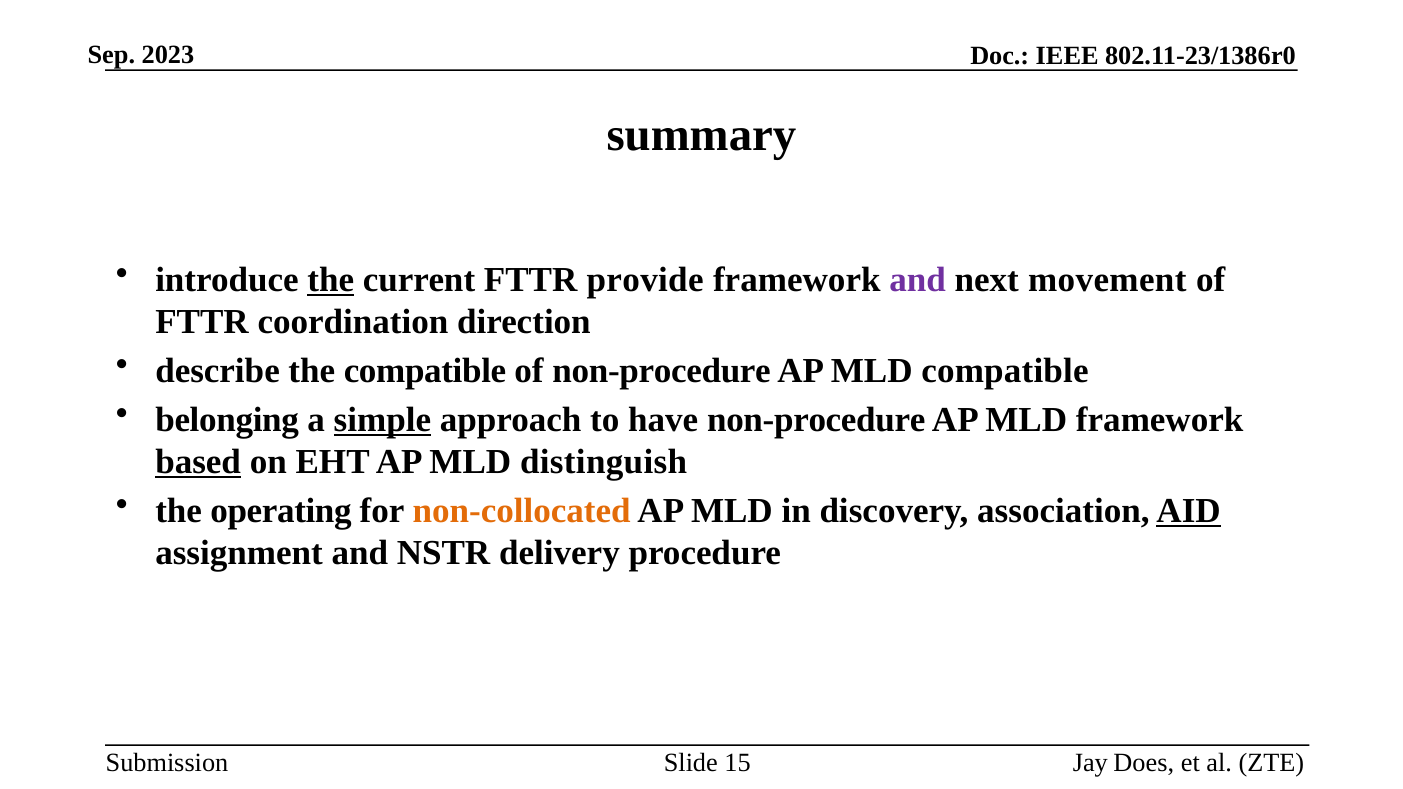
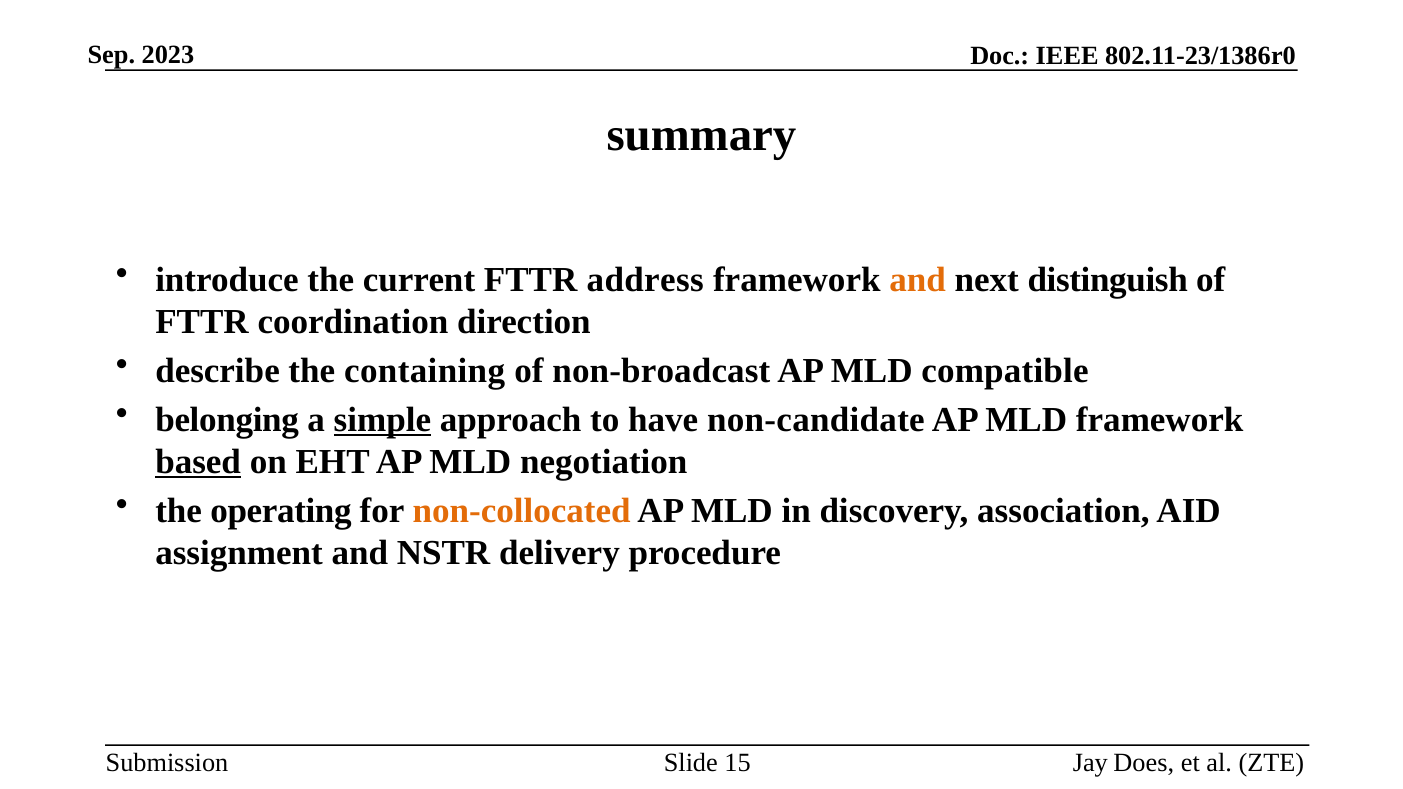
the at (331, 280) underline: present -> none
provide: provide -> address
and at (918, 280) colour: purple -> orange
movement: movement -> distinguish
the compatible: compatible -> containing
of non-procedure: non-procedure -> non-broadcast
have non-procedure: non-procedure -> non-candidate
distinguish: distinguish -> negotiation
AID underline: present -> none
